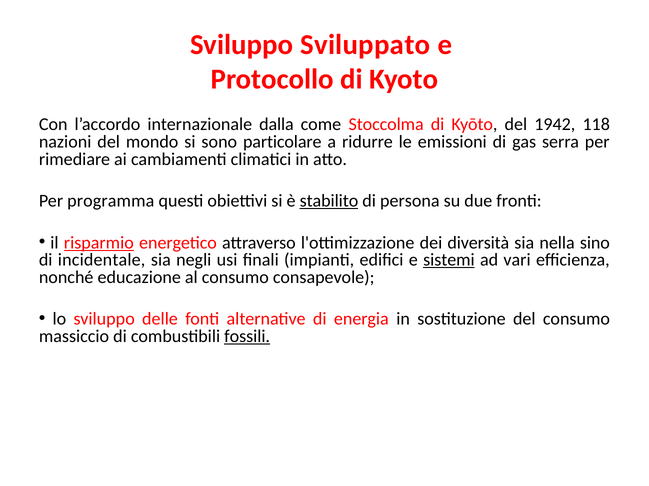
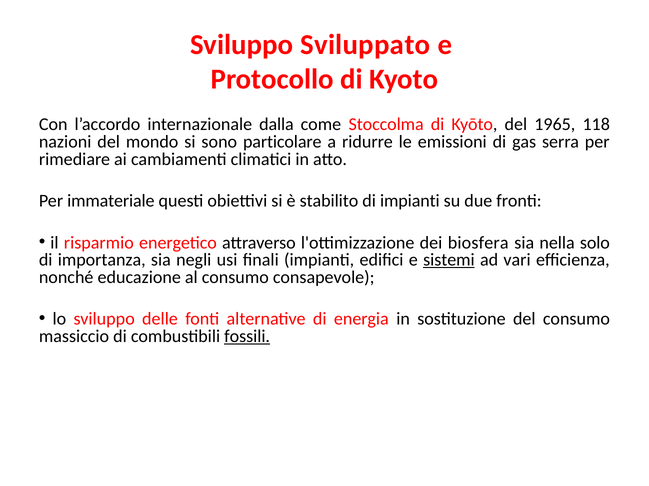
1942: 1942 -> 1965
programma: programma -> immateriale
stabilito underline: present -> none
di persona: persona -> impianti
risparmio underline: present -> none
diversità: diversità -> biosfera
sino: sino -> solo
incidentale: incidentale -> importanza
